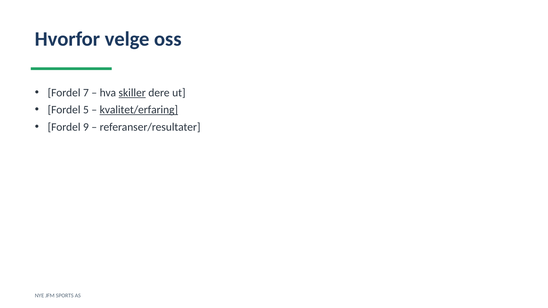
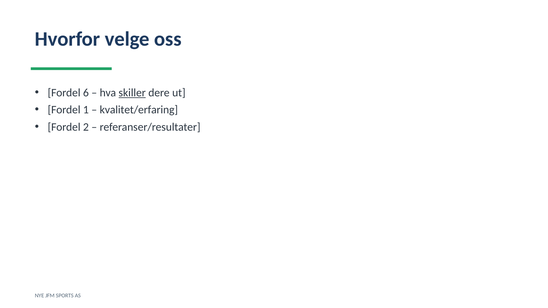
7: 7 -> 6
5: 5 -> 1
kvalitet/erfaring underline: present -> none
9: 9 -> 2
